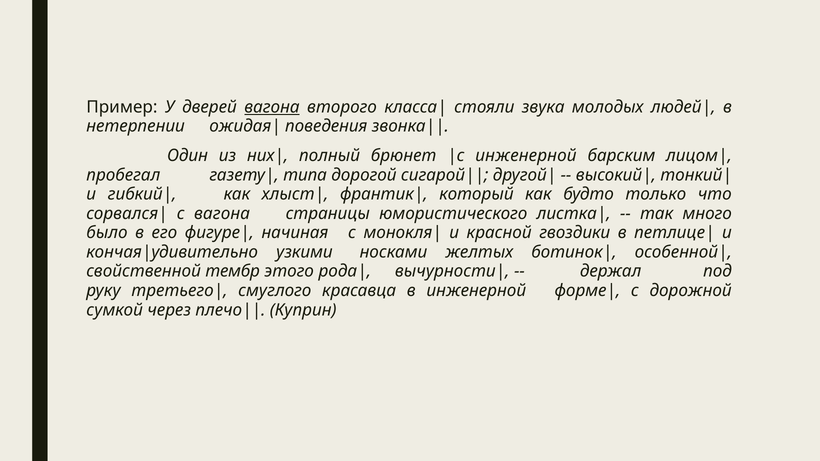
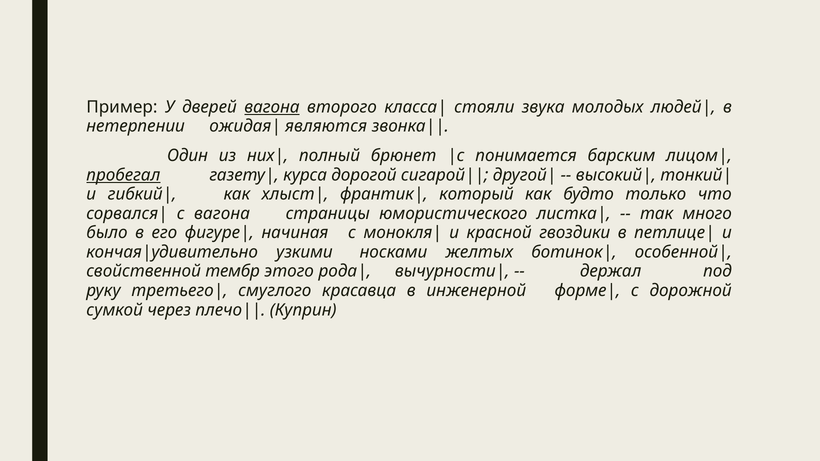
поведения: поведения -> являются
инженерной at (526, 156): инженерной -> понимается
пробегал underline: none -> present
типа: типа -> курса
